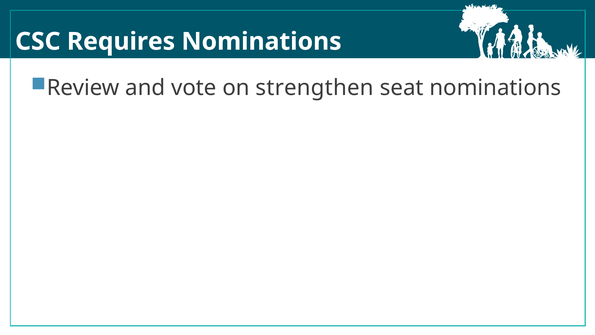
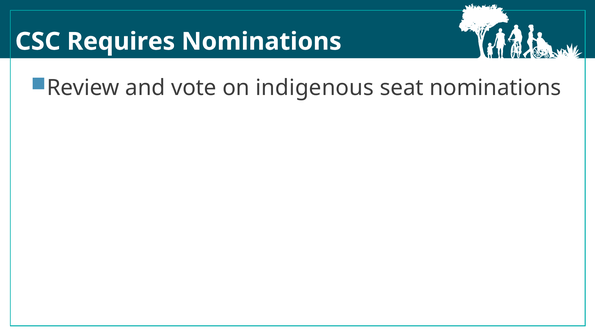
strengthen: strengthen -> indigenous
